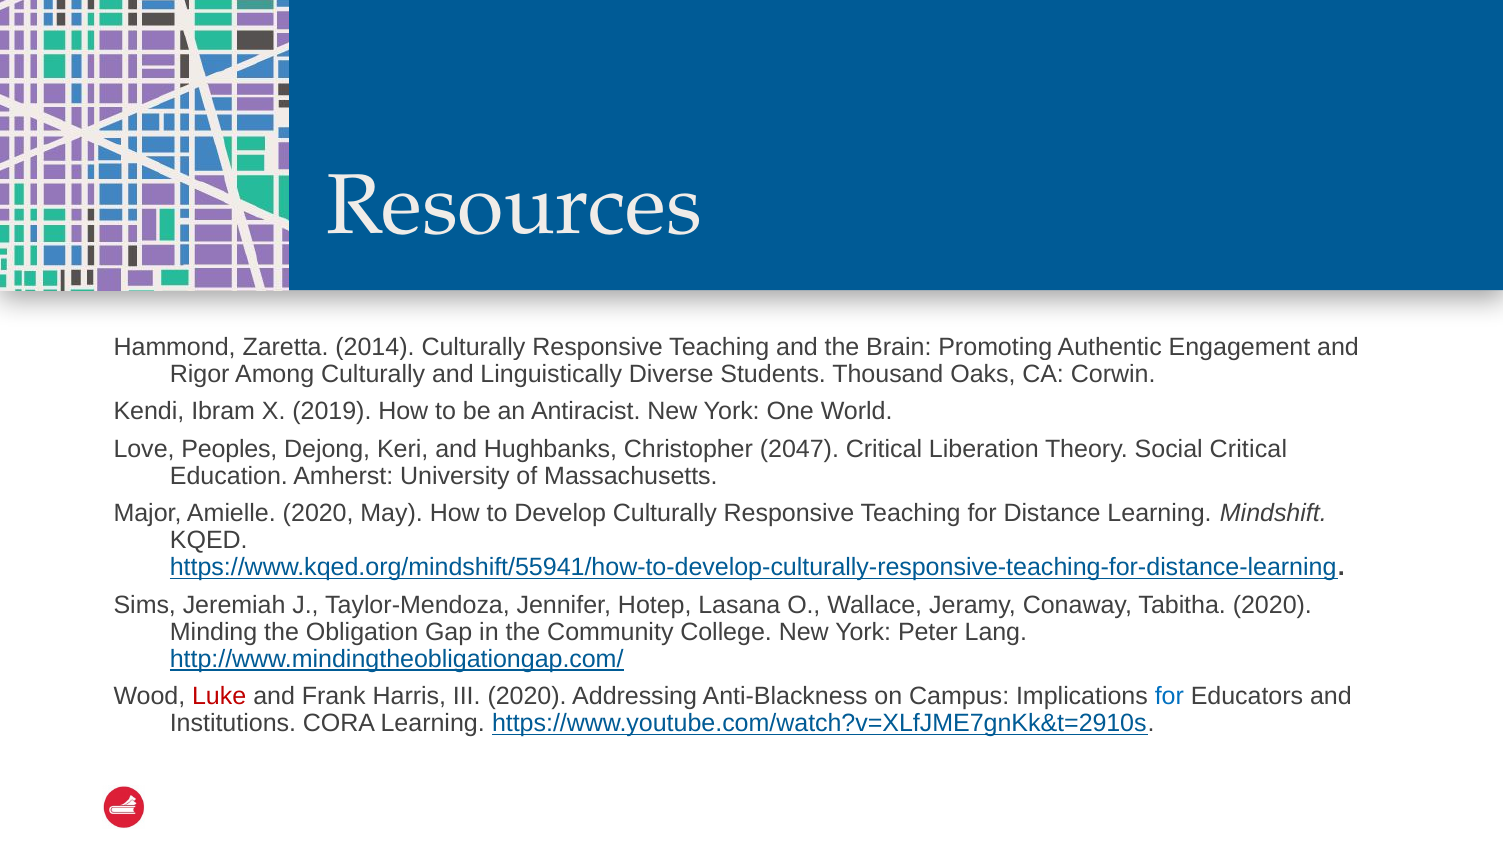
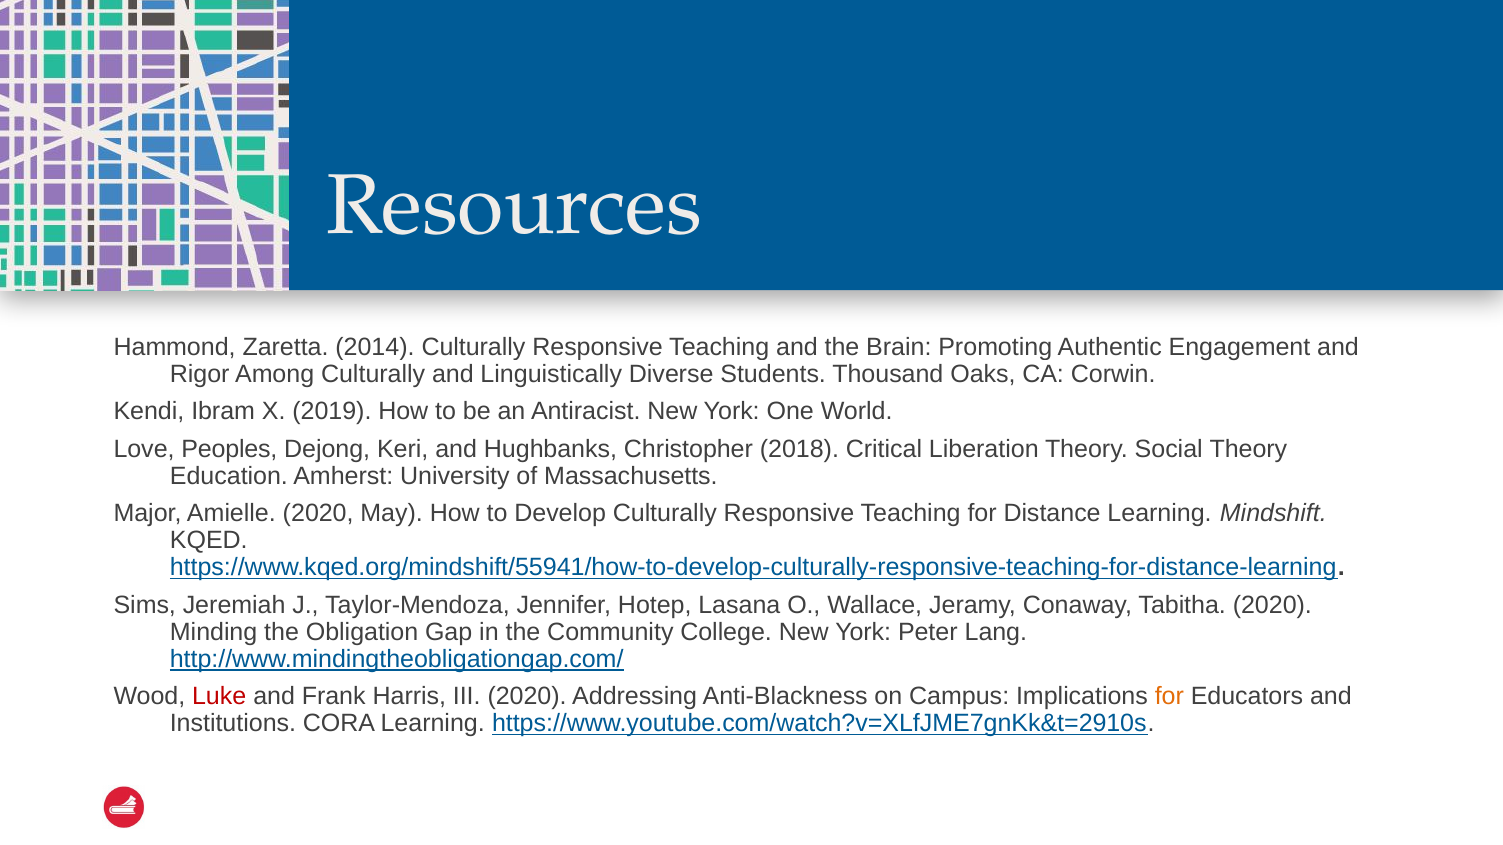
2047: 2047 -> 2018
Social Critical: Critical -> Theory
for at (1169, 697) colour: blue -> orange
